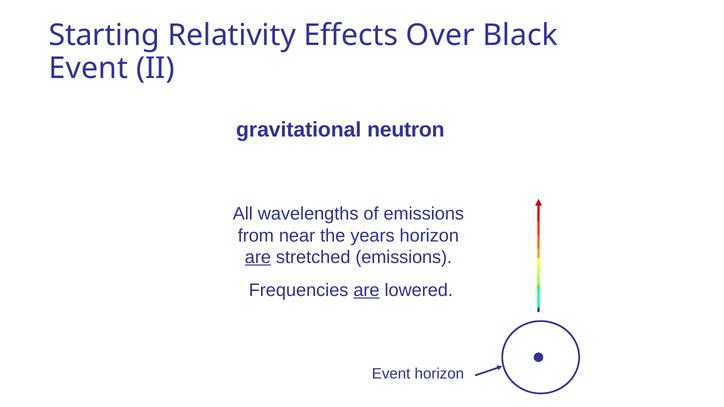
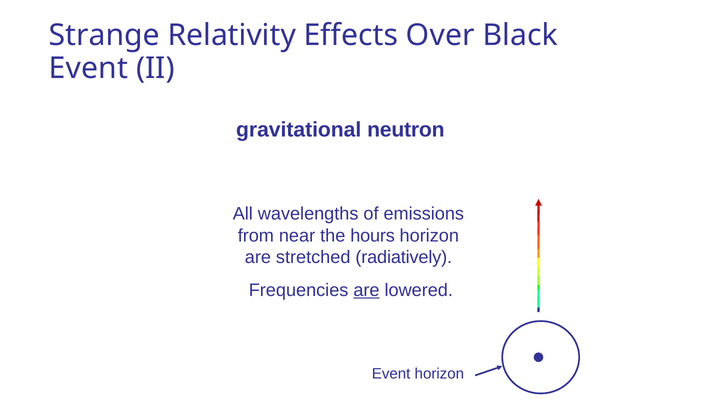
Starting: Starting -> Strange
years: years -> hours
are at (258, 257) underline: present -> none
stretched emissions: emissions -> radiatively
